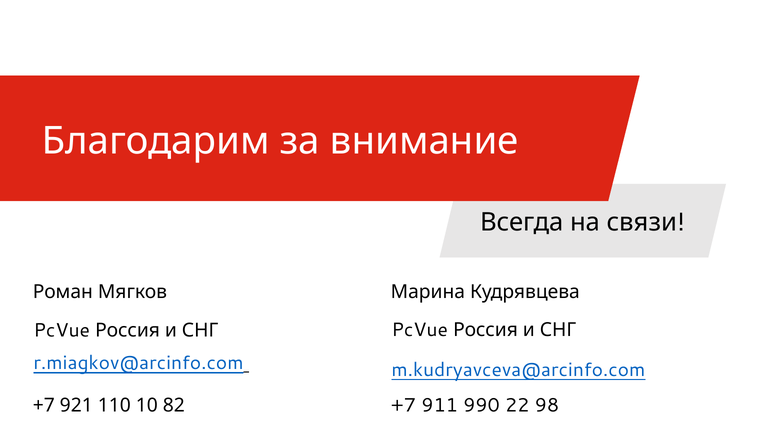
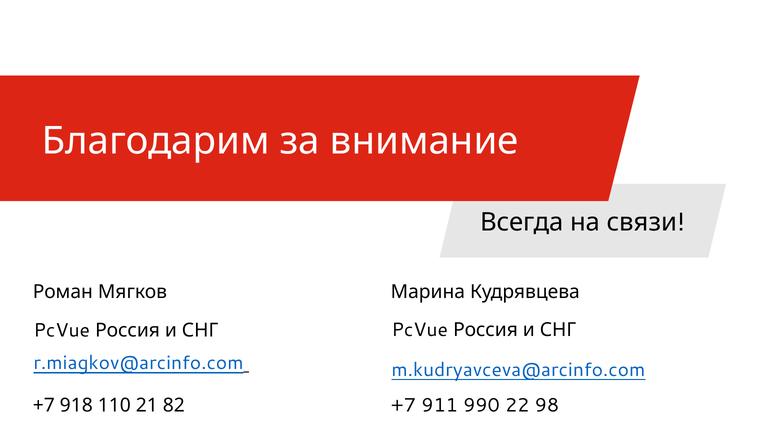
921: 921 -> 918
10: 10 -> 21
